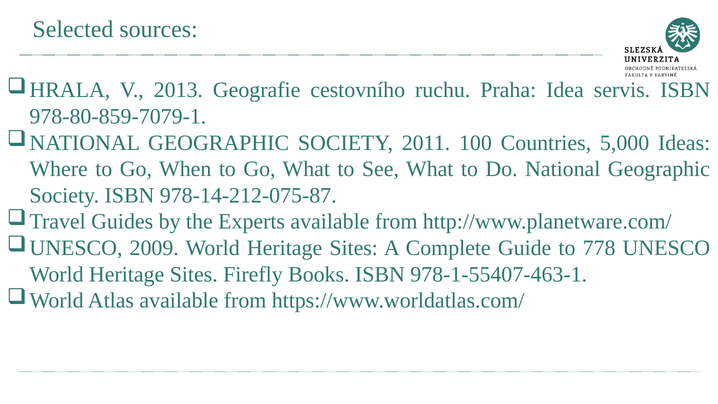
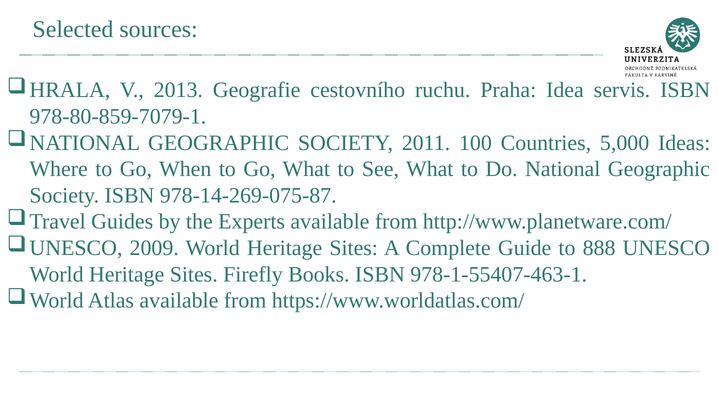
978-14-212-075-87: 978-14-212-075-87 -> 978-14-269-075-87
778: 778 -> 888
